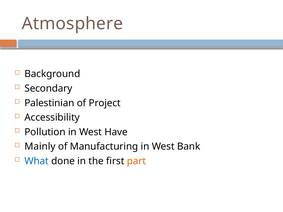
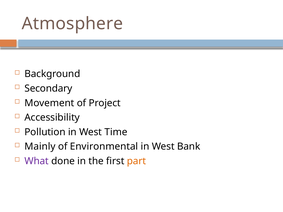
Palestinian: Palestinian -> Movement
Have: Have -> Time
Manufacturing: Manufacturing -> Environmental
What colour: blue -> purple
